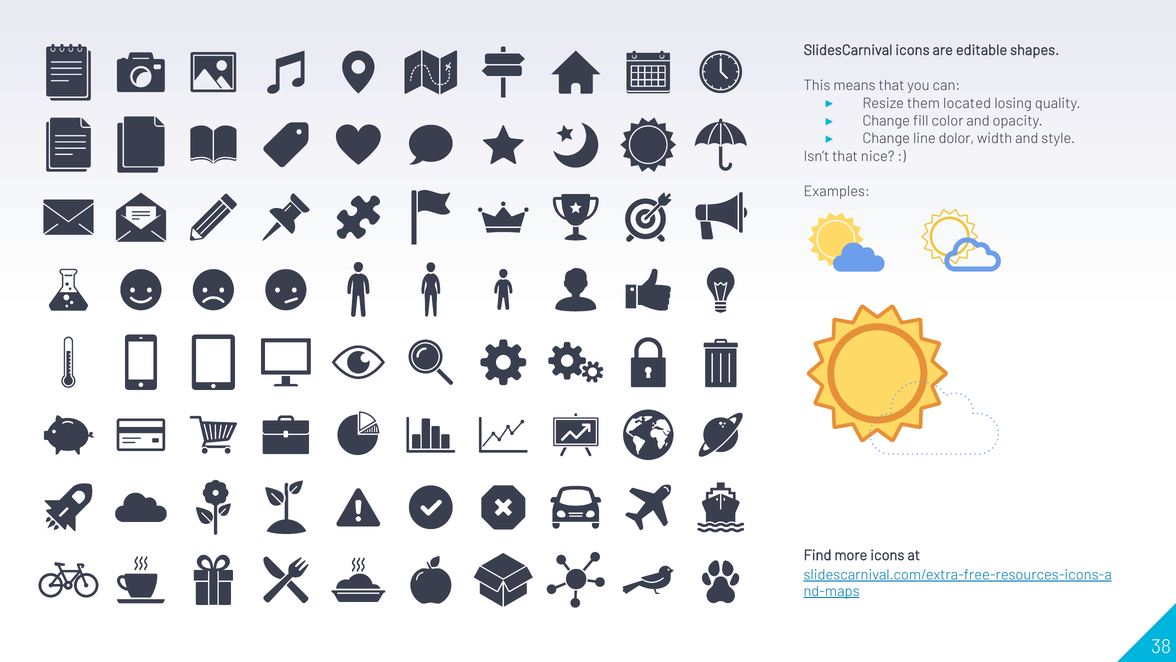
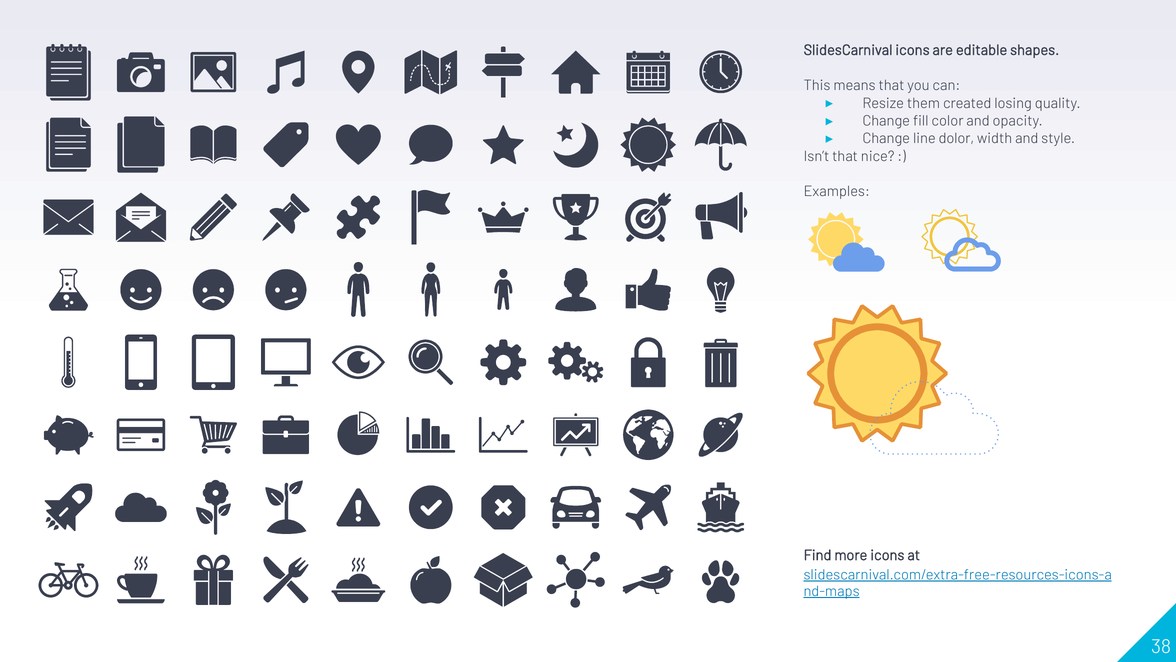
located: located -> created
